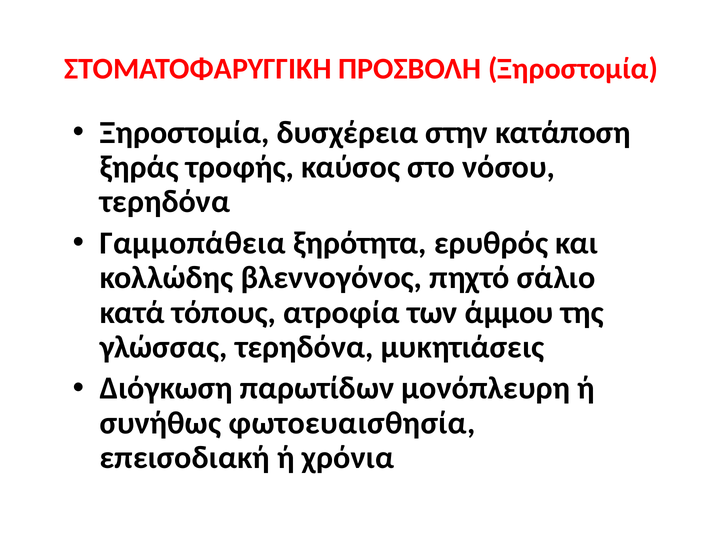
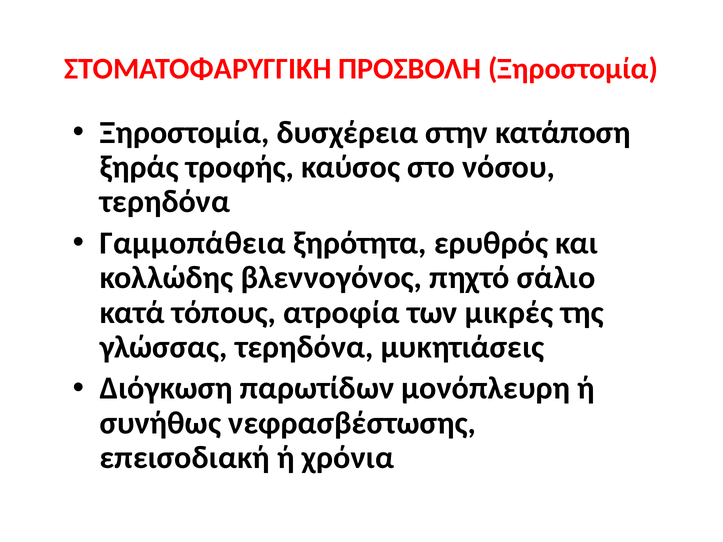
άμμου: άμμου -> μικρές
φωτοευαισθησία: φωτοευαισθησία -> νεφρασβέστωσης
